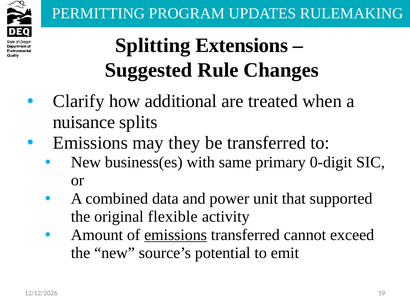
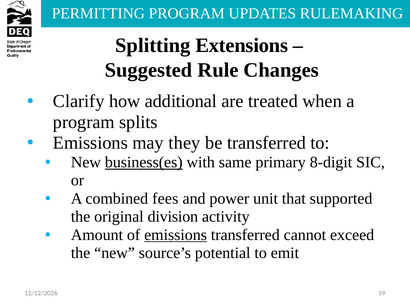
nuisance at (84, 122): nuisance -> program
business(es underline: none -> present
0-digit: 0-digit -> 8-digit
data: data -> fees
flexible: flexible -> division
